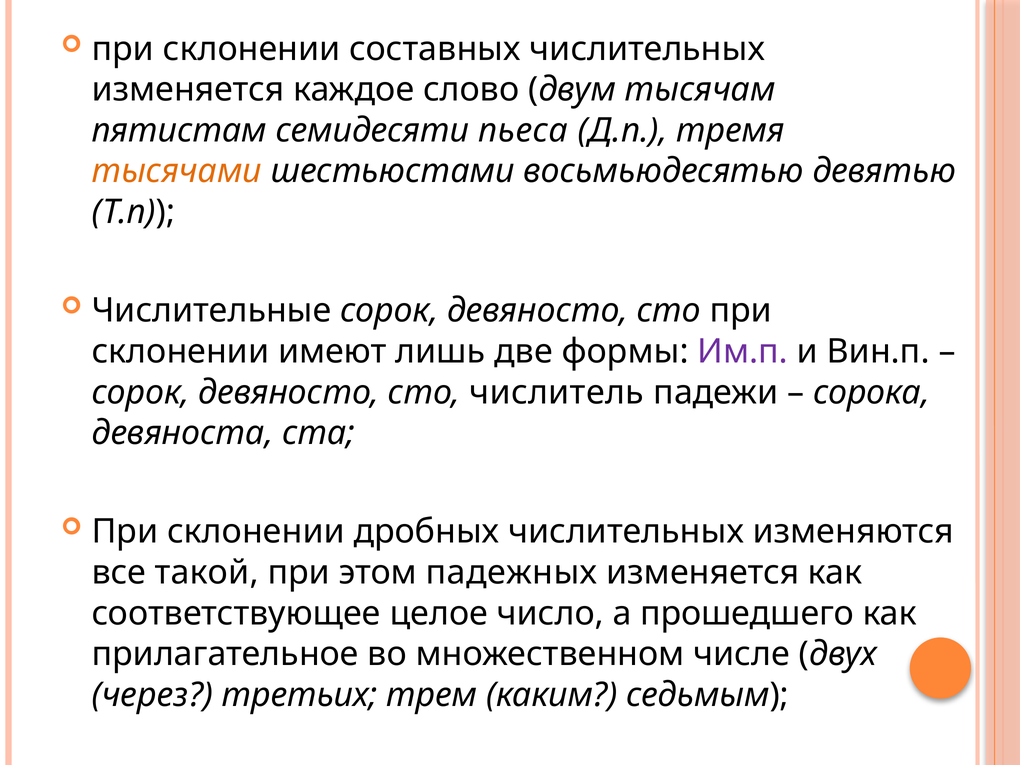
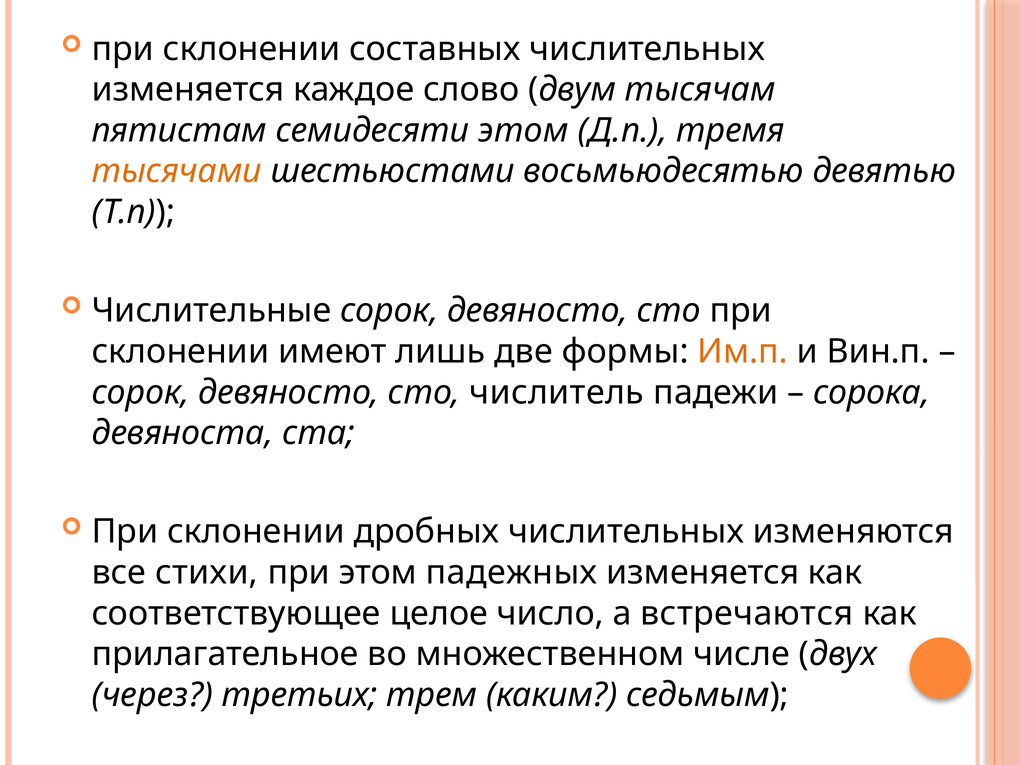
семидесяти пьеса: пьеса -> этом
Им.п colour: purple -> orange
такой: такой -> стихи
прошедшего: прошедшего -> встречаются
